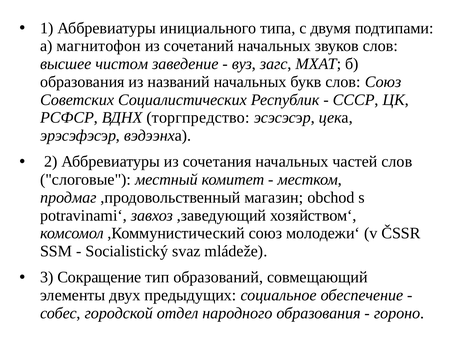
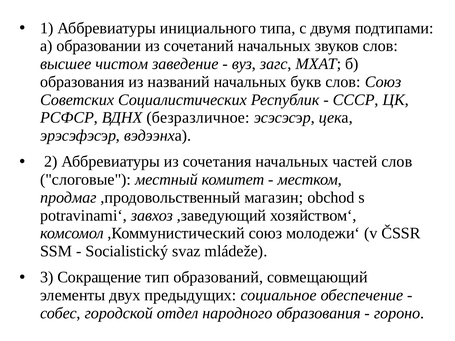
магнитофон: магнитофон -> образовании
торгпредство: торгпредство -> безразличное
